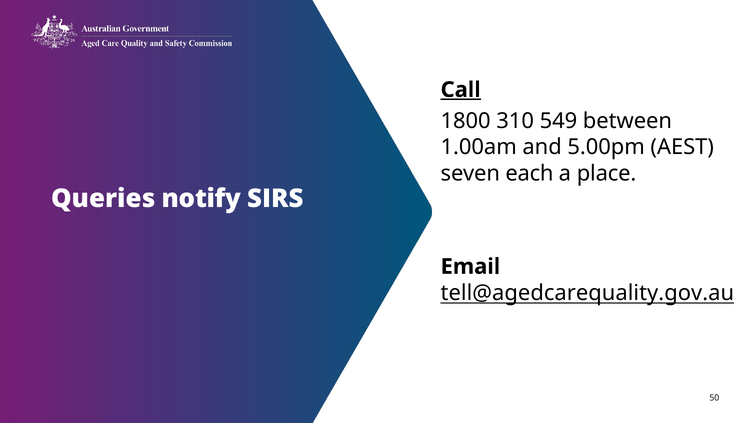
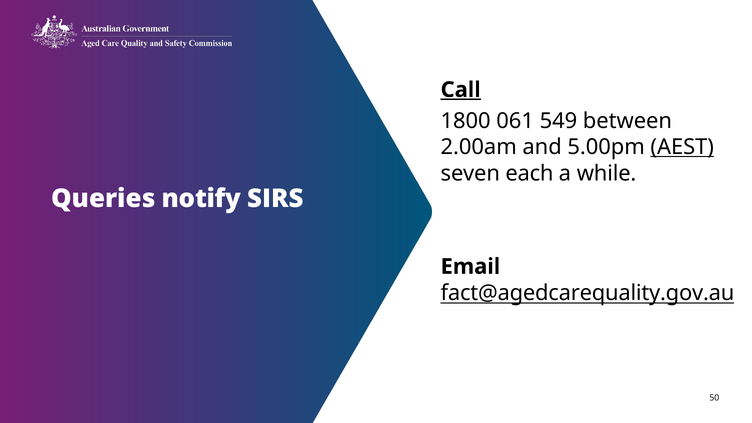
310: 310 -> 061
1.00am: 1.00am -> 2.00am
AEST underline: none -> present
place: place -> while
tell@agedcarequality.gov.au: tell@agedcarequality.gov.au -> fact@agedcarequality.gov.au
